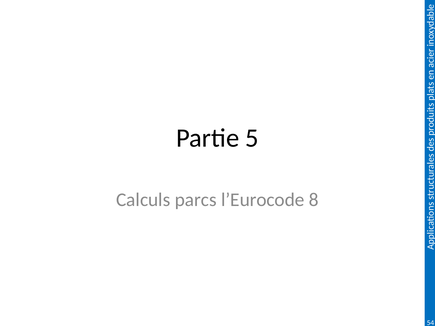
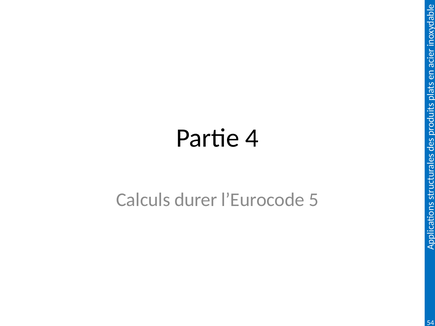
5: 5 -> 4
parcs: parcs -> durer
8: 8 -> 5
